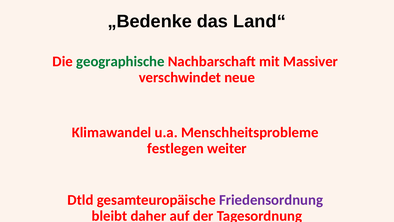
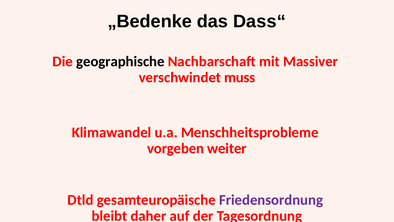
Land“: Land“ -> Dass“
geographische colour: green -> black
neue: neue -> muss
festlegen: festlegen -> vorgeben
